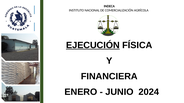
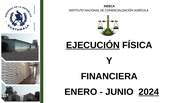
2024 underline: none -> present
